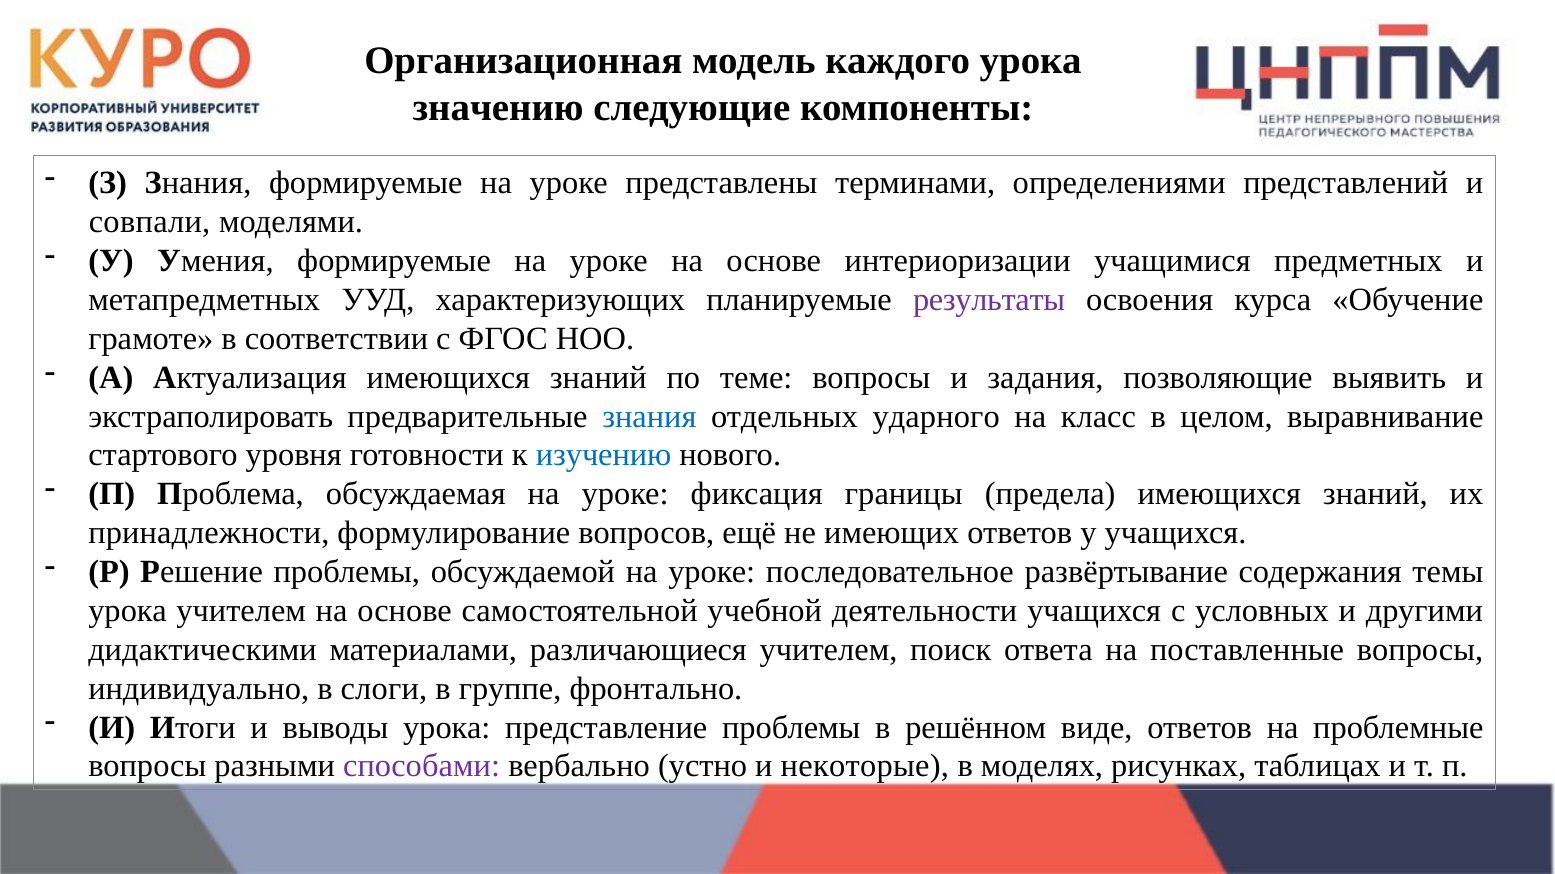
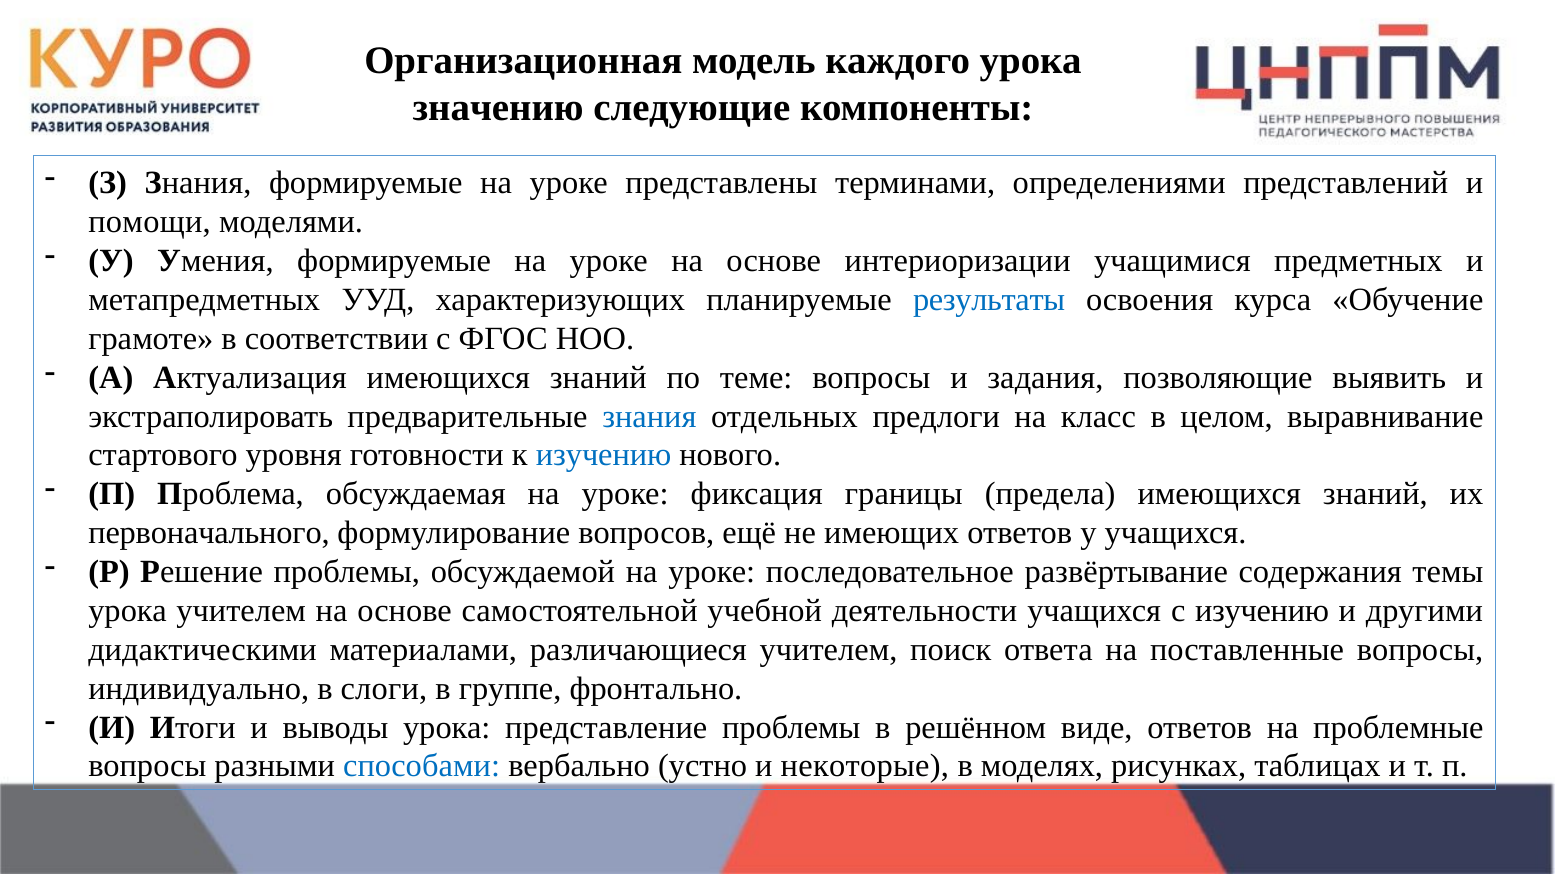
совпали: совпали -> помощи
результаты colour: purple -> blue
ударного: ударного -> предлоги
принадлежности: принадлежности -> первоначального
с условных: условных -> изучению
способами colour: purple -> blue
